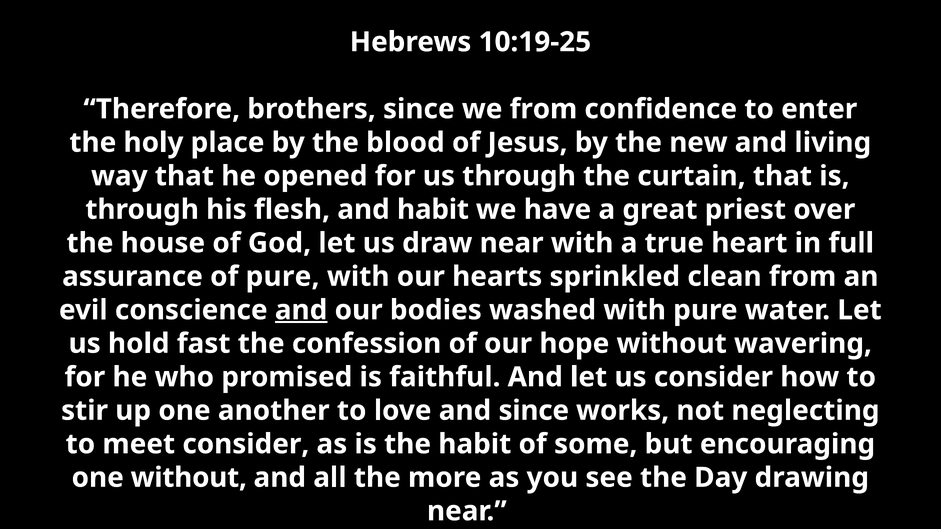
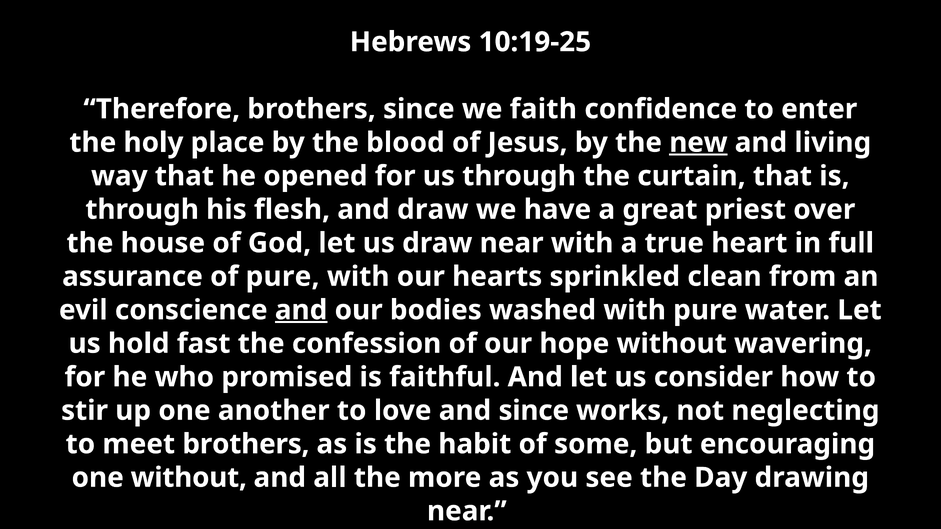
we from: from -> faith
new underline: none -> present
and habit: habit -> draw
meet consider: consider -> brothers
